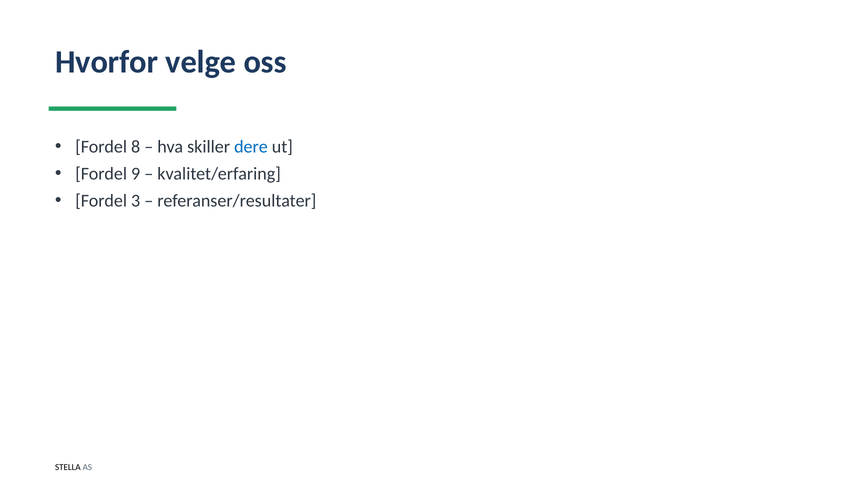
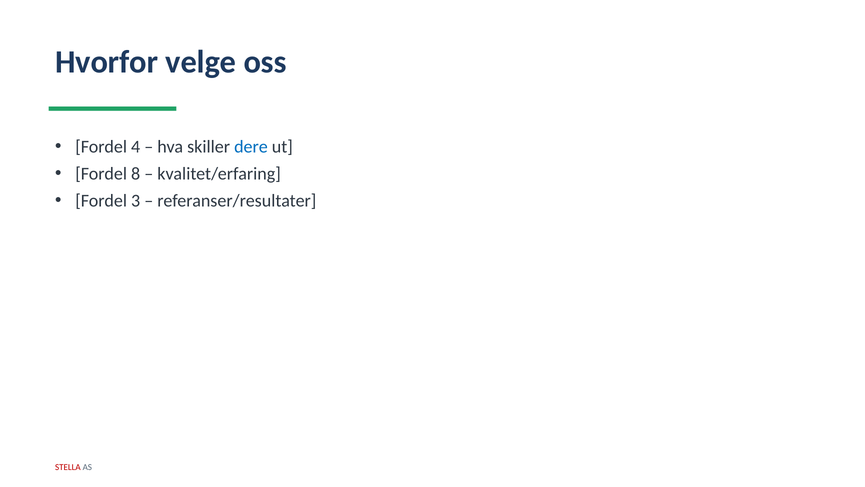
8: 8 -> 4
9: 9 -> 8
STELLA colour: black -> red
